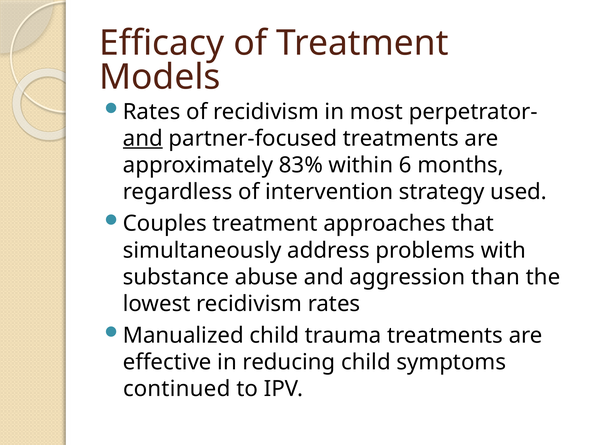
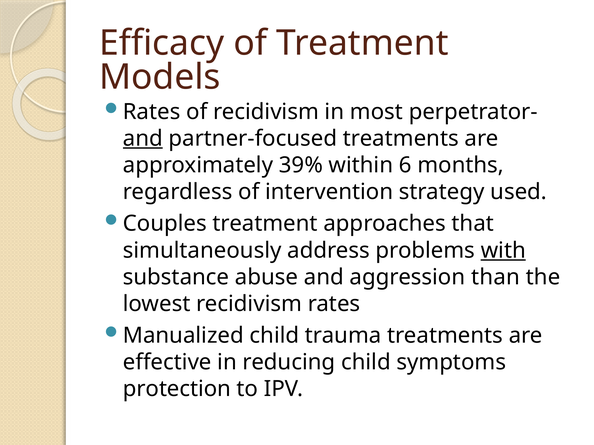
83%: 83% -> 39%
with underline: none -> present
continued: continued -> protection
